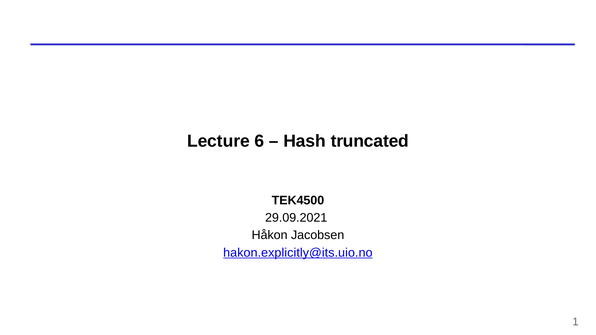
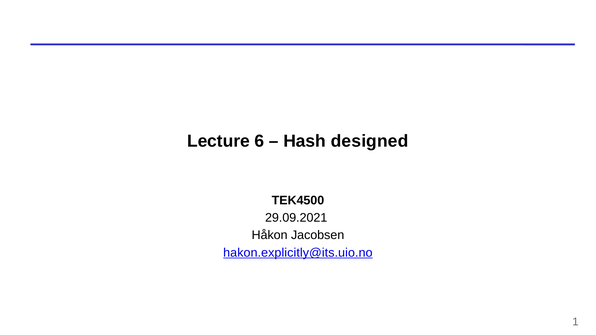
truncated: truncated -> designed
